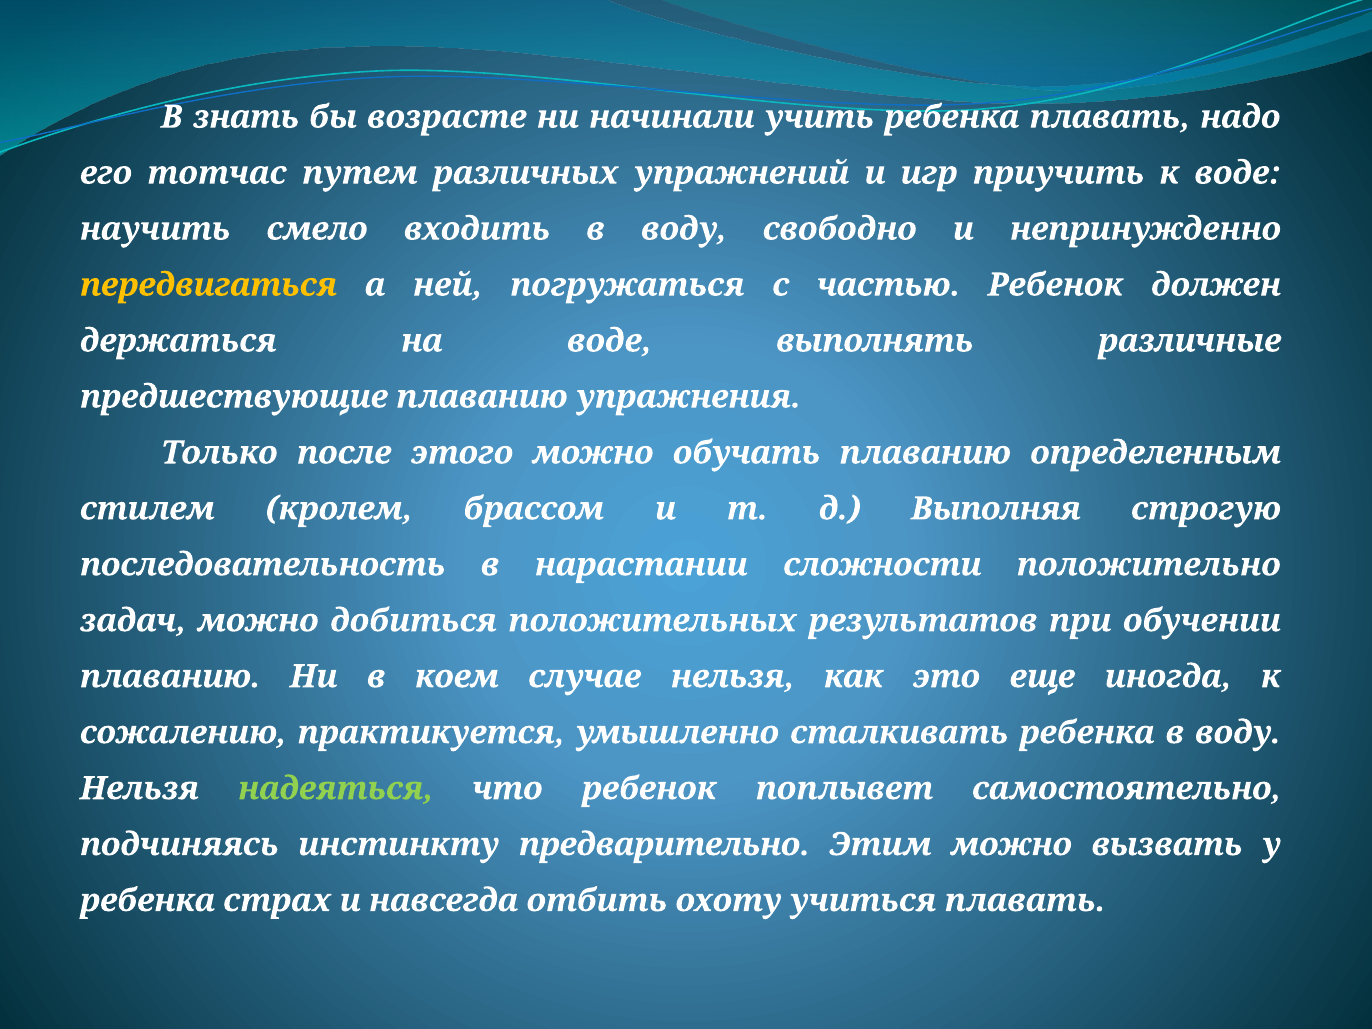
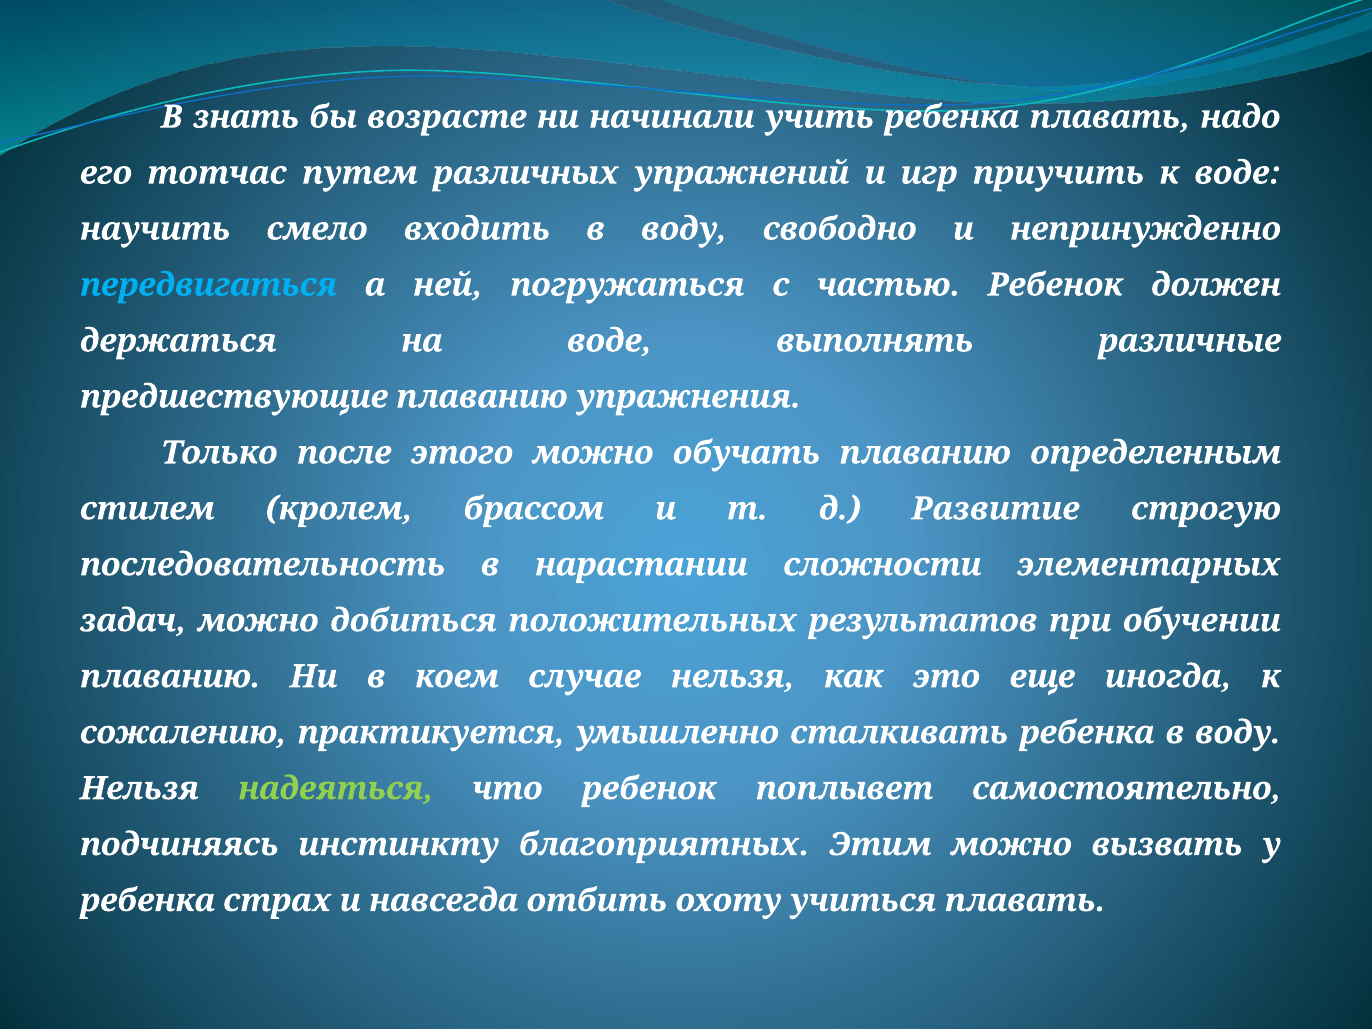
передвигаться colour: yellow -> light blue
Выполняя: Выполняя -> Развитие
положительно: положительно -> элементарных
предварительно: предварительно -> благоприятных
